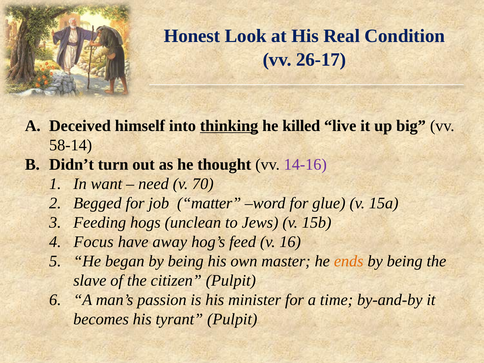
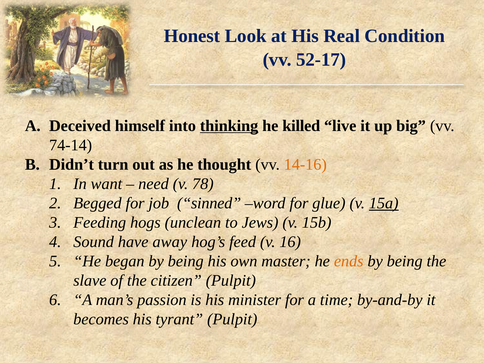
26-17: 26-17 -> 52-17
58-14: 58-14 -> 74-14
14-16 colour: purple -> orange
70: 70 -> 78
matter: matter -> sinned
15a underline: none -> present
Focus: Focus -> Sound
